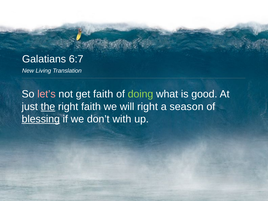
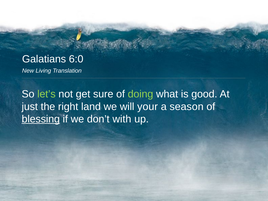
6:7: 6:7 -> 6:0
let’s colour: pink -> light green
get faith: faith -> sure
the underline: present -> none
right faith: faith -> land
will right: right -> your
